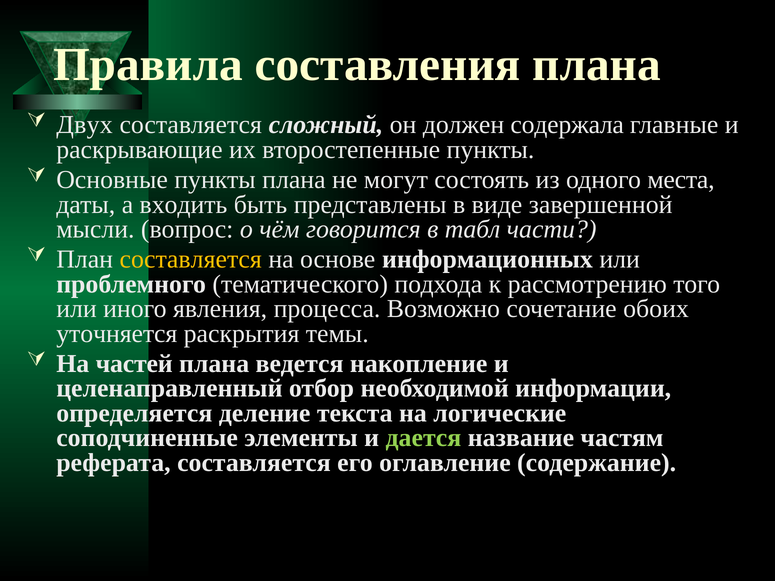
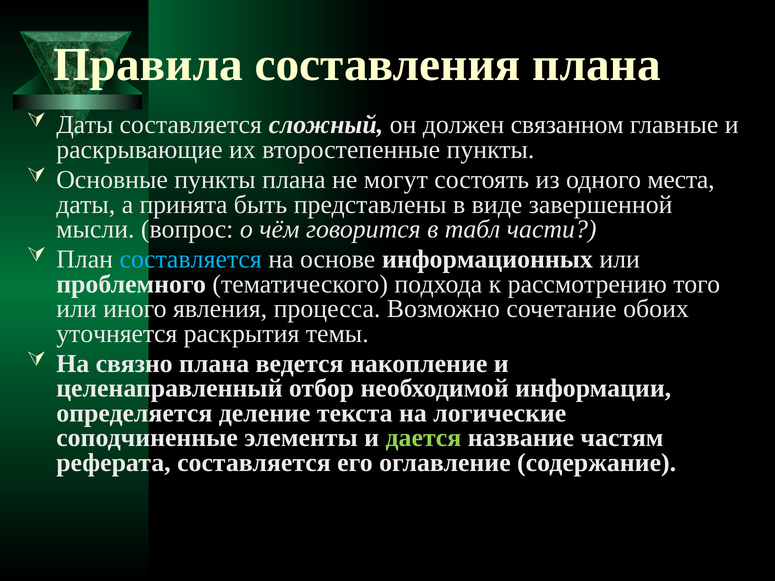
Двух at (85, 125): Двух -> Даты
содержала: содержала -> связанном
входить: входить -> принята
составляется at (191, 259) colour: yellow -> light blue
частей: частей -> связно
